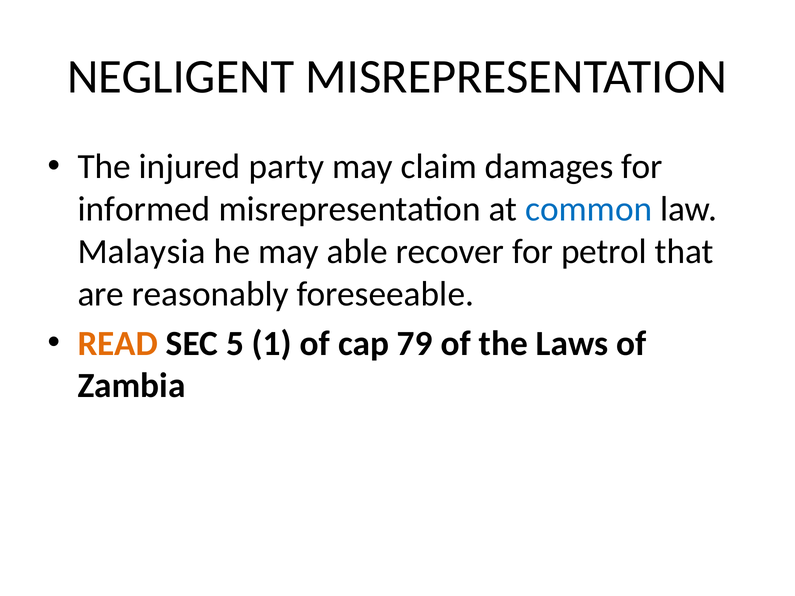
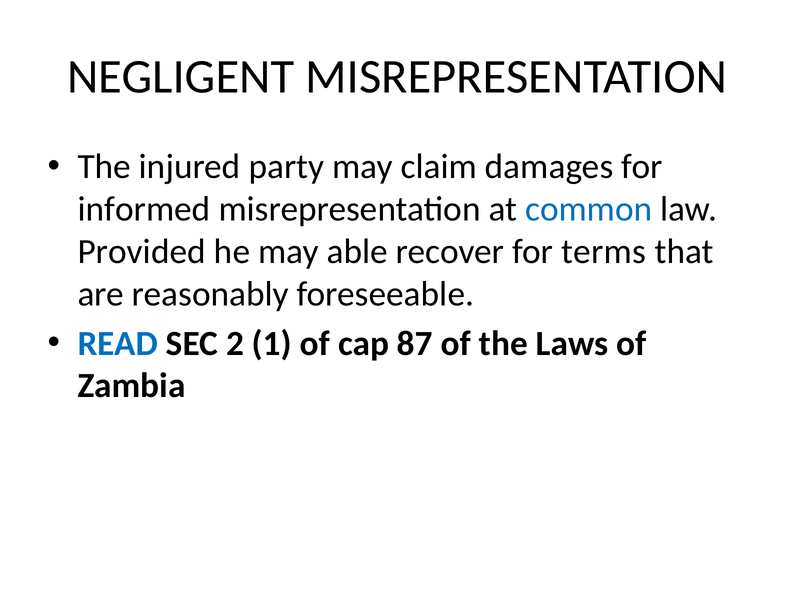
Malaysia: Malaysia -> Provided
petrol: petrol -> terms
READ colour: orange -> blue
5: 5 -> 2
79: 79 -> 87
